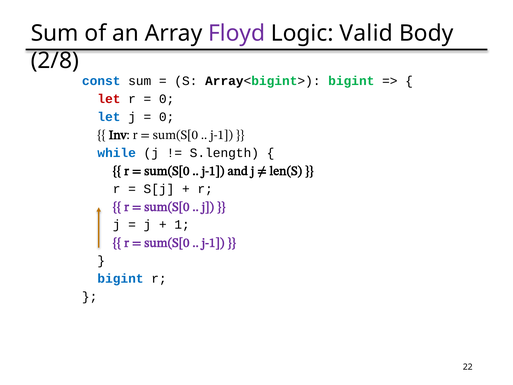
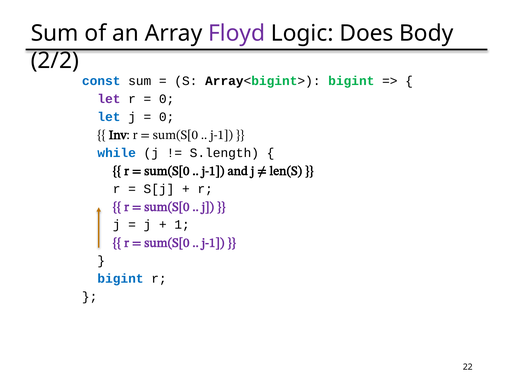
Valid: Valid -> Does
2/8: 2/8 -> 2/2
let at (109, 99) colour: red -> purple
